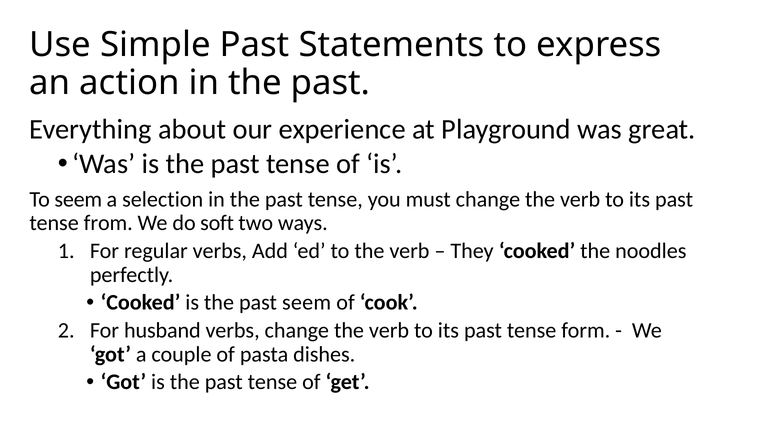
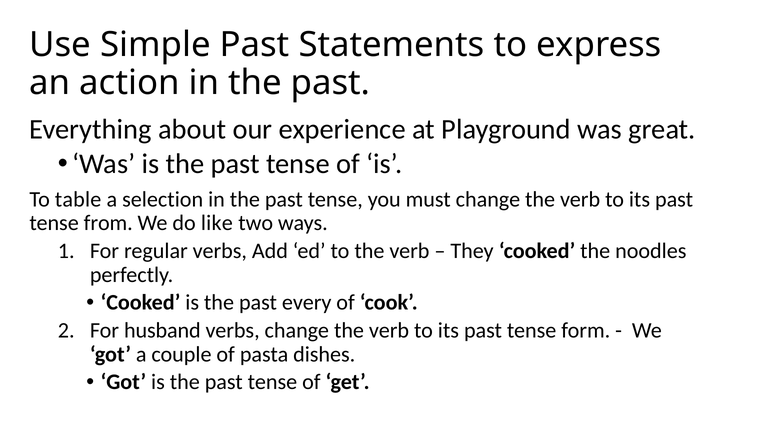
To seem: seem -> table
soft: soft -> like
past seem: seem -> every
